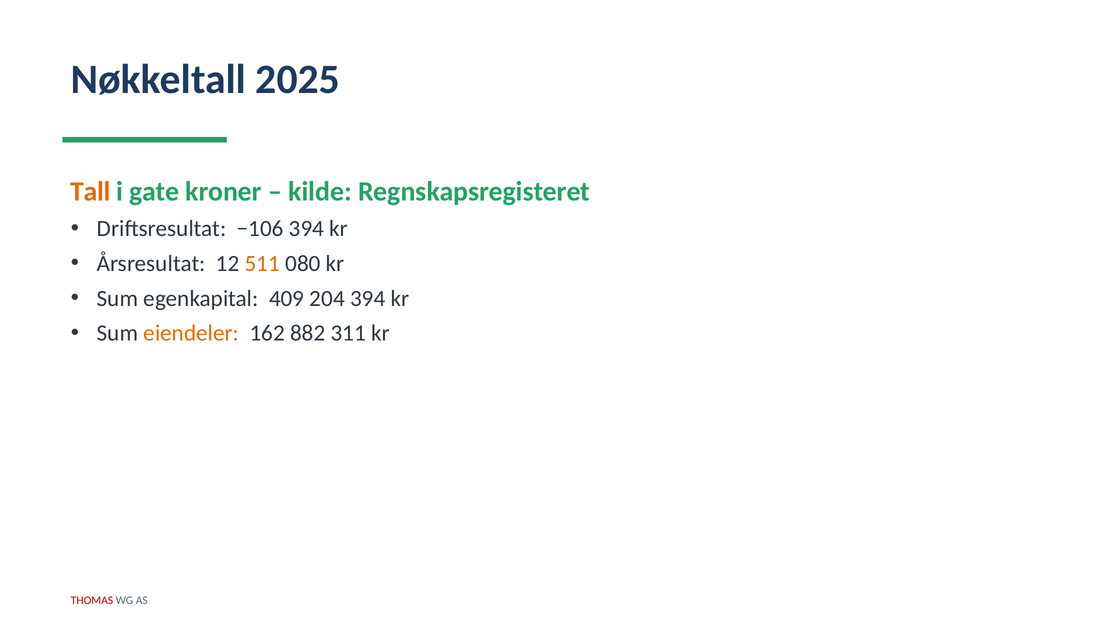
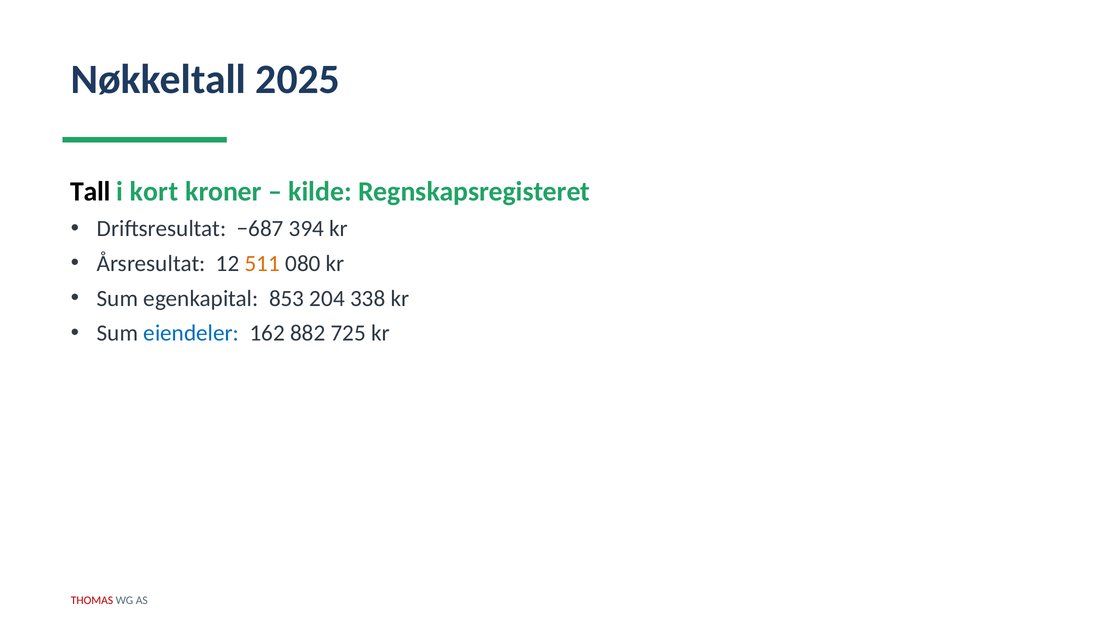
Tall colour: orange -> black
gate: gate -> kort
−106: −106 -> −687
409: 409 -> 853
204 394: 394 -> 338
eiendeler colour: orange -> blue
311: 311 -> 725
